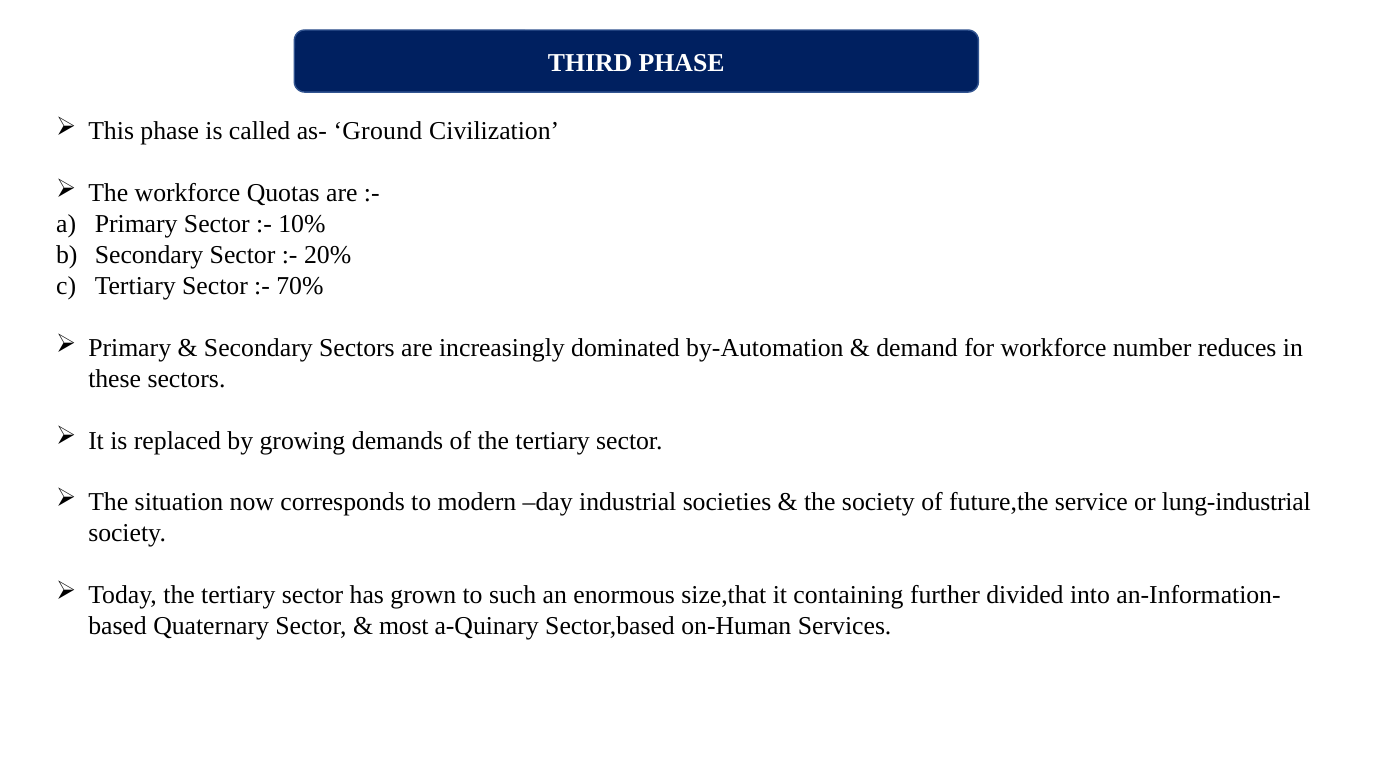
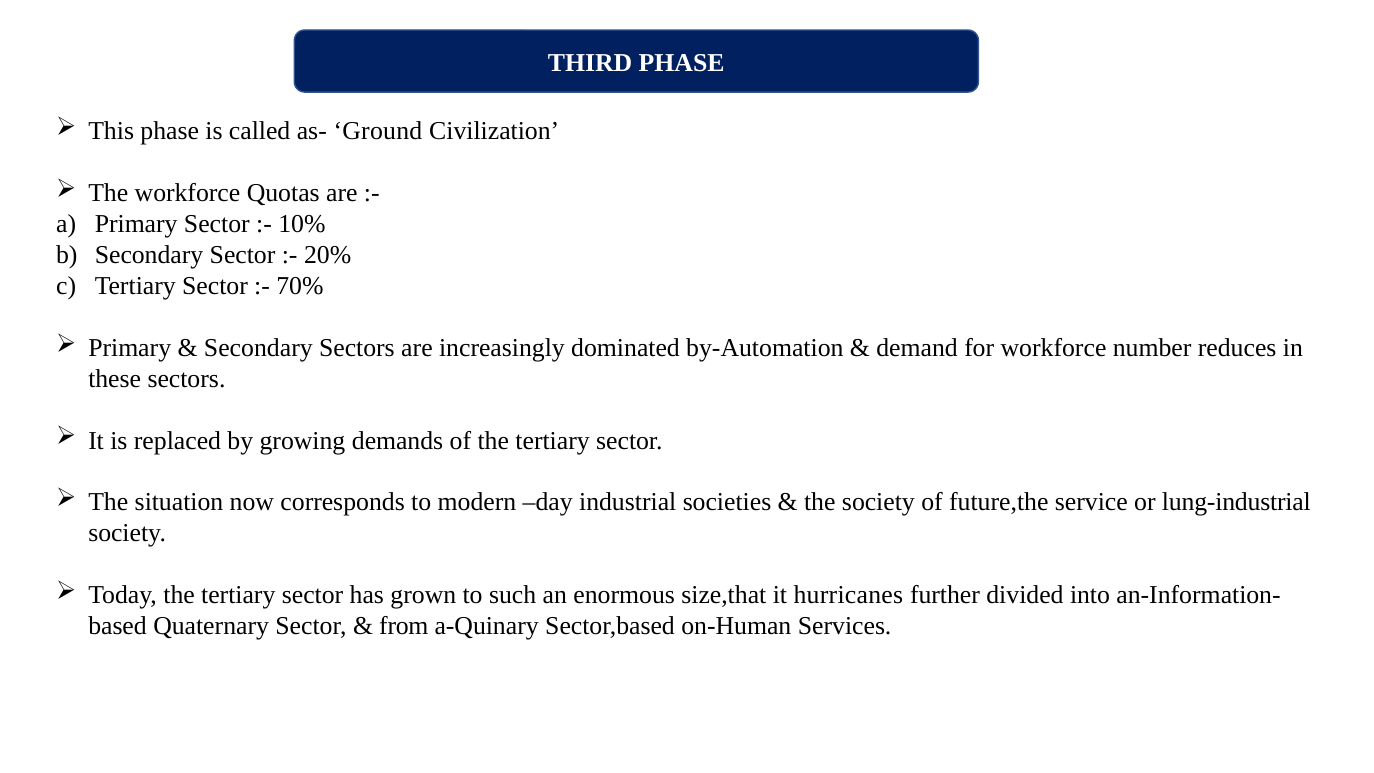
containing: containing -> hurricanes
most: most -> from
